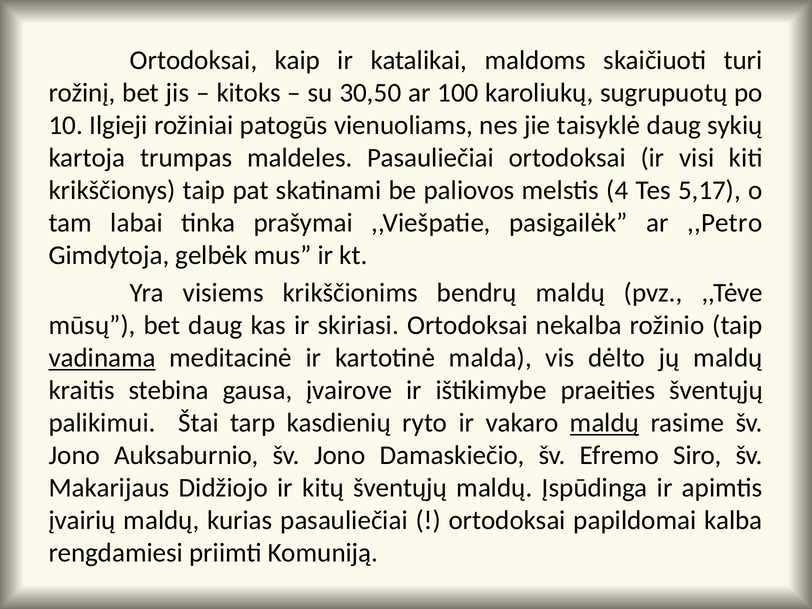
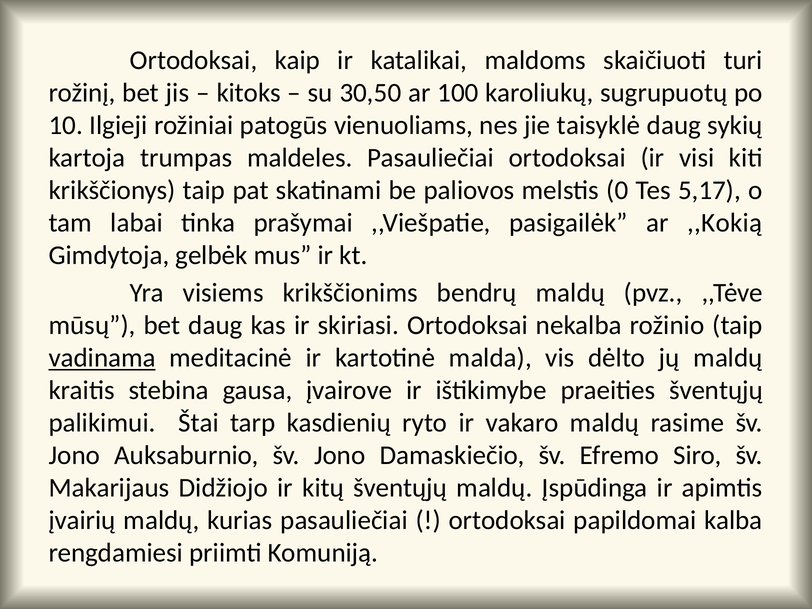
4: 4 -> 0
,,Petro: ,,Petro -> ,,Kokią
maldų at (605, 423) underline: present -> none
